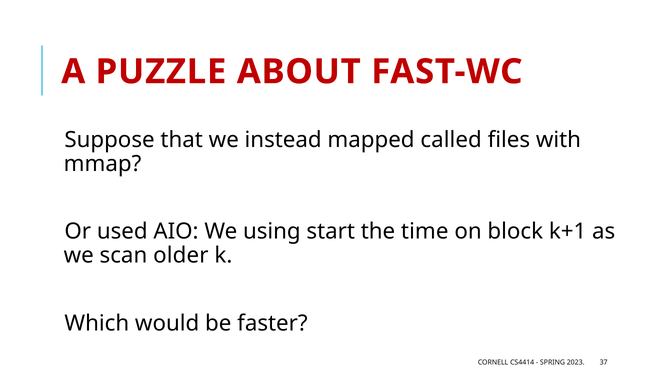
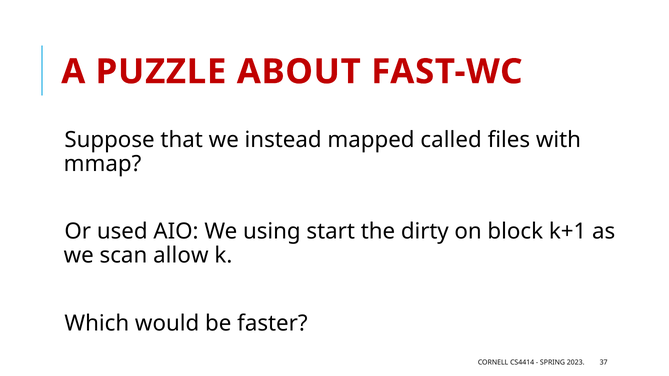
time: time -> dirty
older: older -> allow
